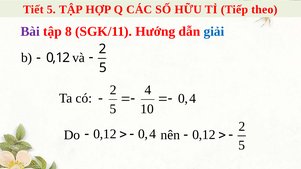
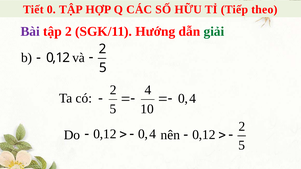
Tiết 5: 5 -> 0
tập 8: 8 -> 2
giải colour: blue -> green
